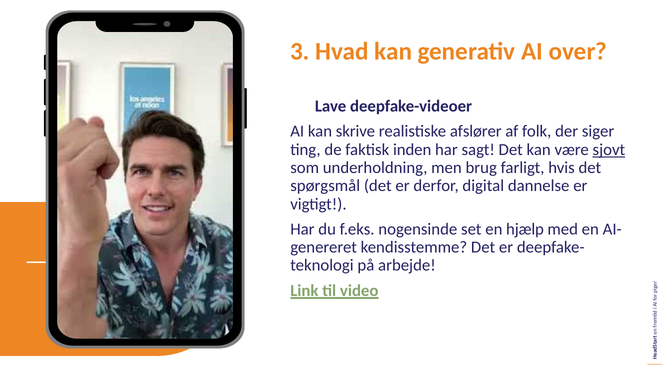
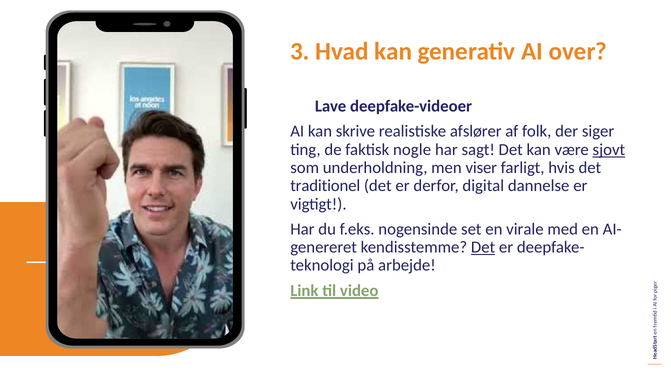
inden: inden -> nogle
brug: brug -> viser
spørgsmål: spørgsmål -> traditionel
hjælp: hjælp -> virale
Det at (483, 247) underline: none -> present
